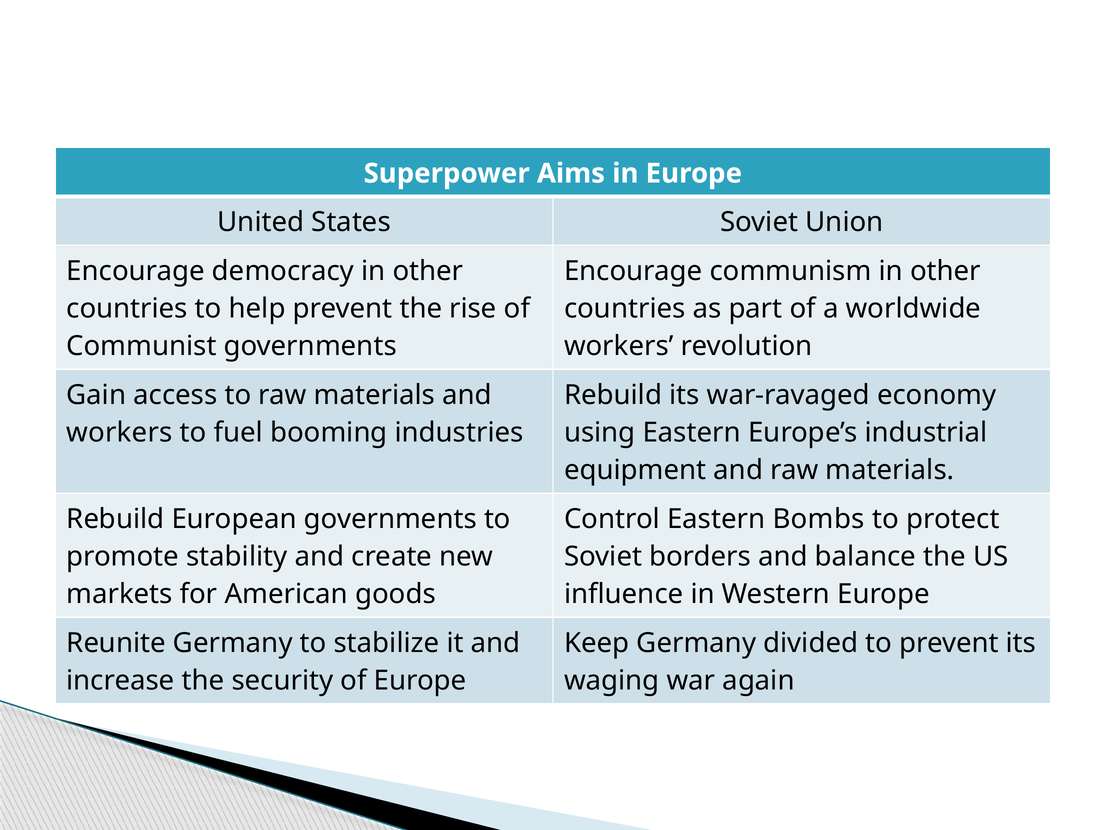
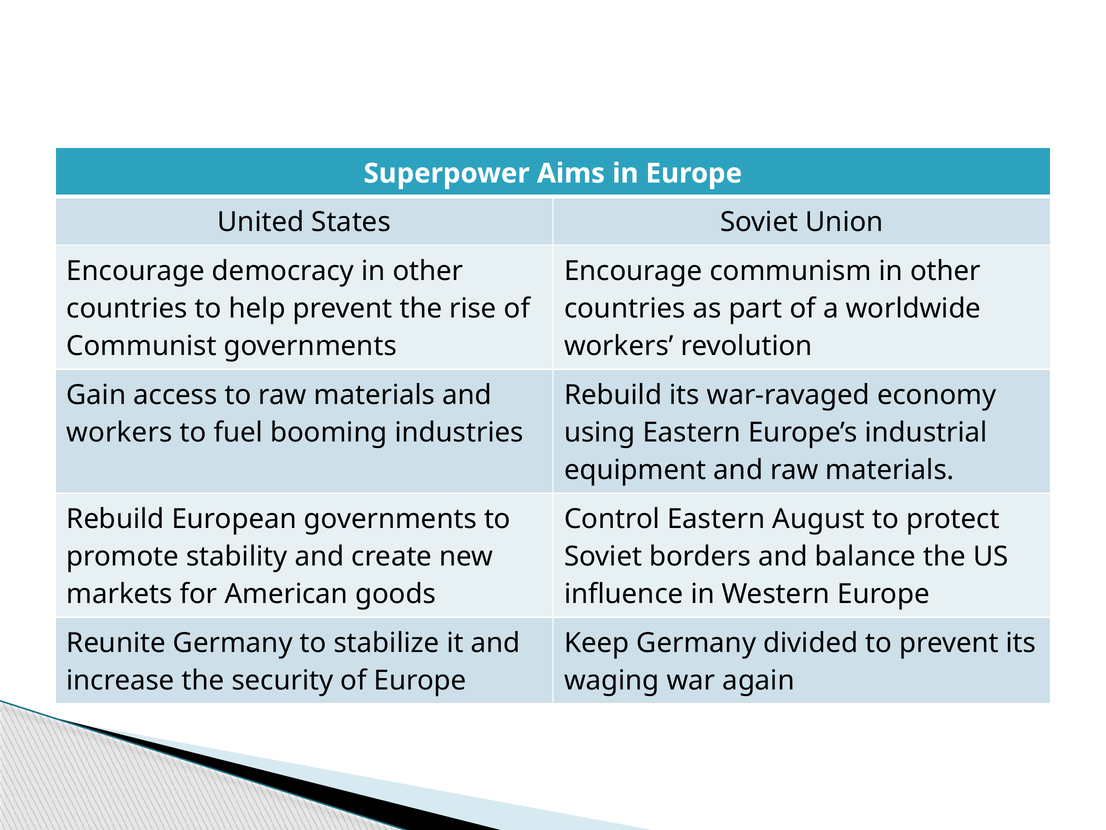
Bombs: Bombs -> August
